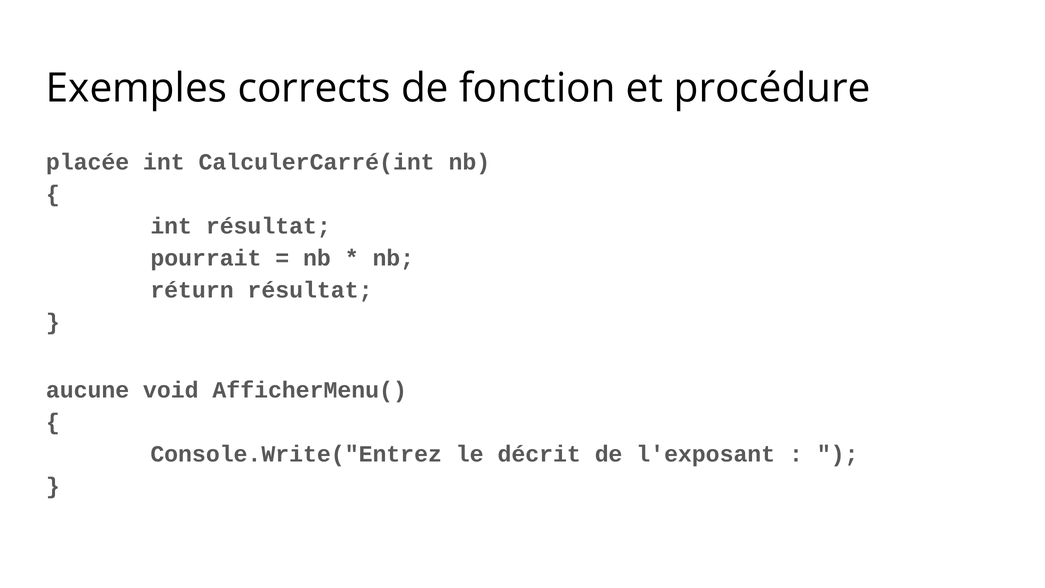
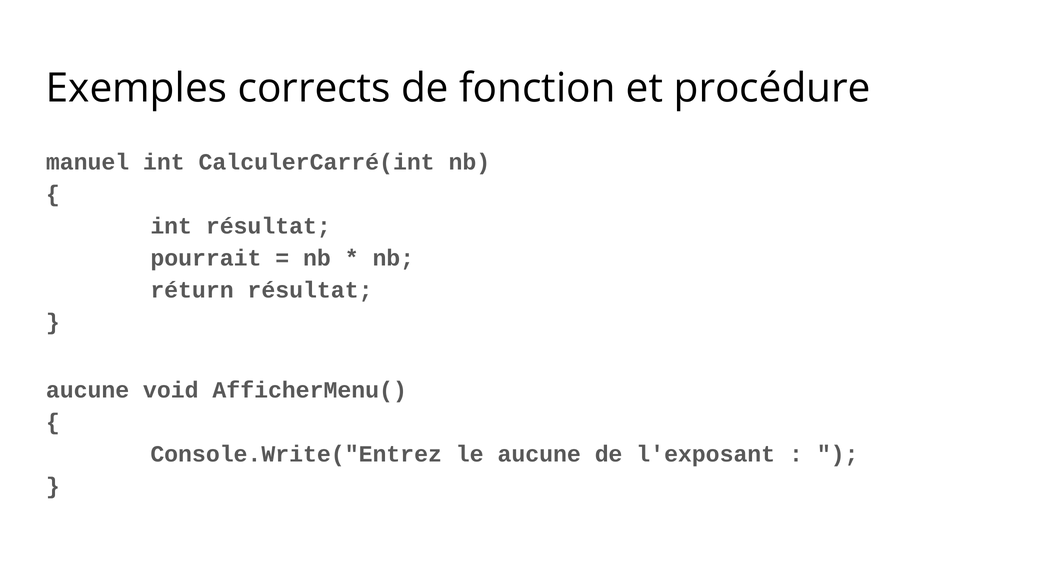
placée: placée -> manuel
le décrit: décrit -> aucune
